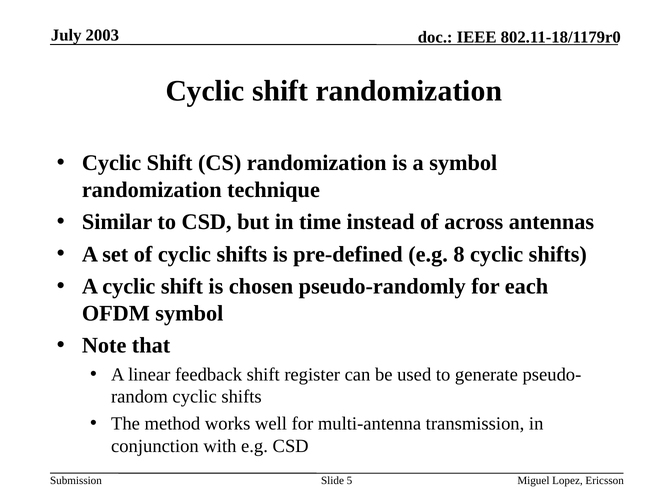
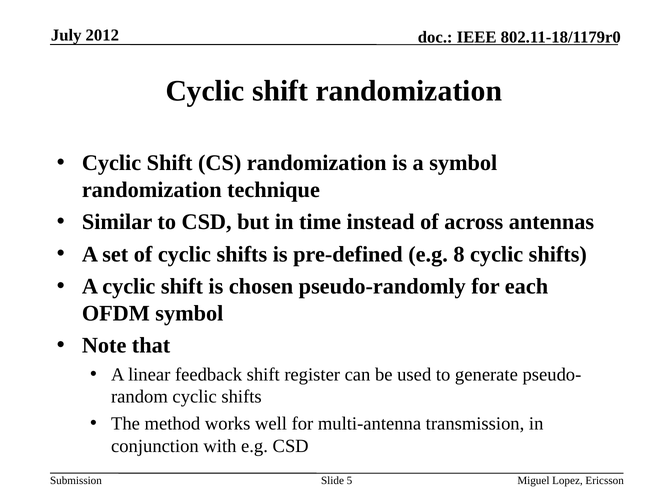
2003: 2003 -> 2012
